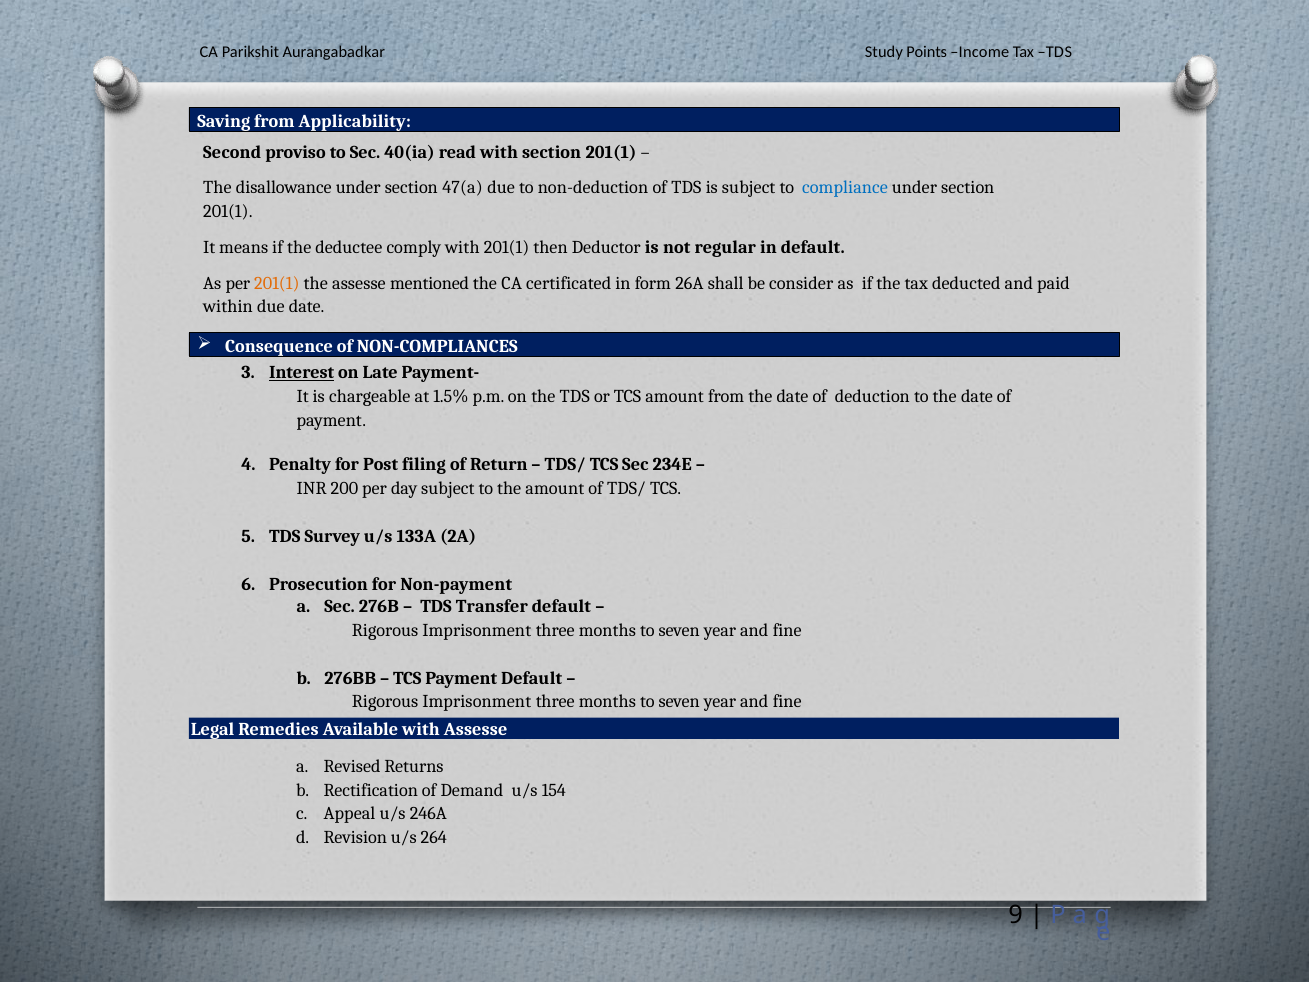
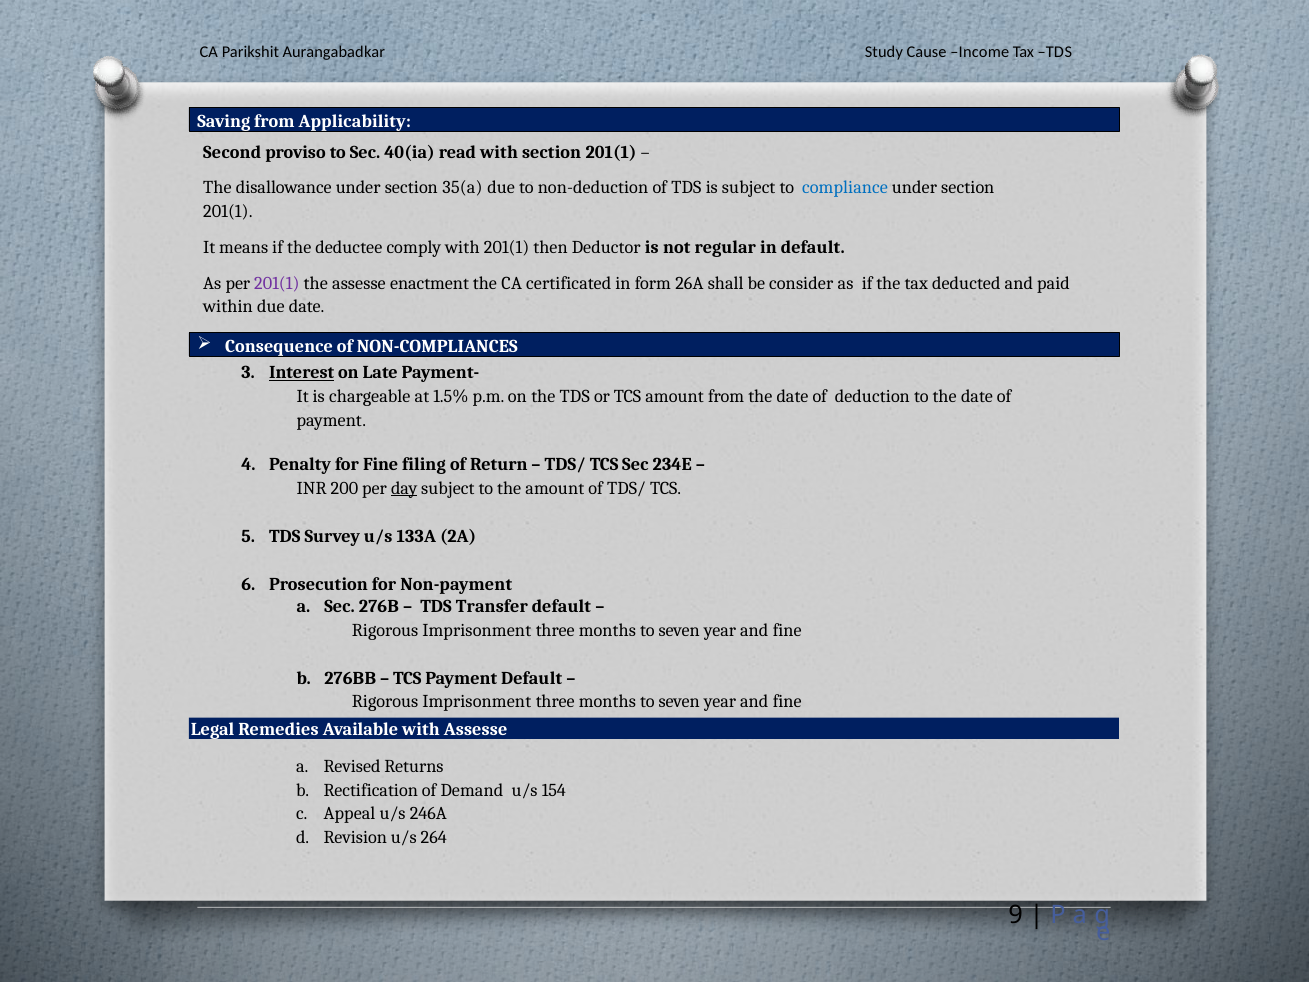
Points: Points -> Cause
47(a: 47(a -> 35(a
201(1 at (277, 283) colour: orange -> purple
mentioned: mentioned -> enactment
for Post: Post -> Fine
day underline: none -> present
